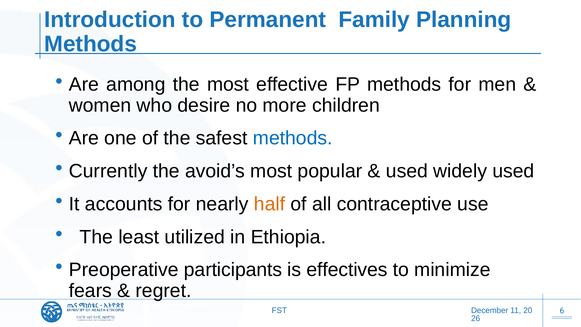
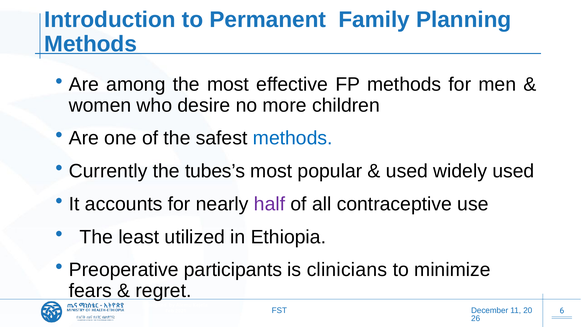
avoid’s: avoid’s -> tubes’s
half colour: orange -> purple
effectives: effectives -> clinicians
